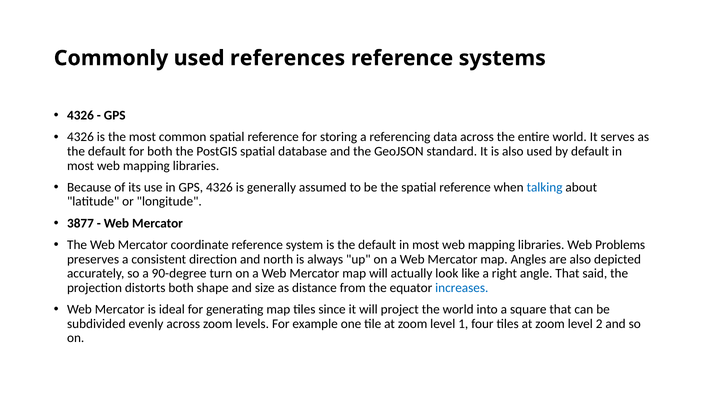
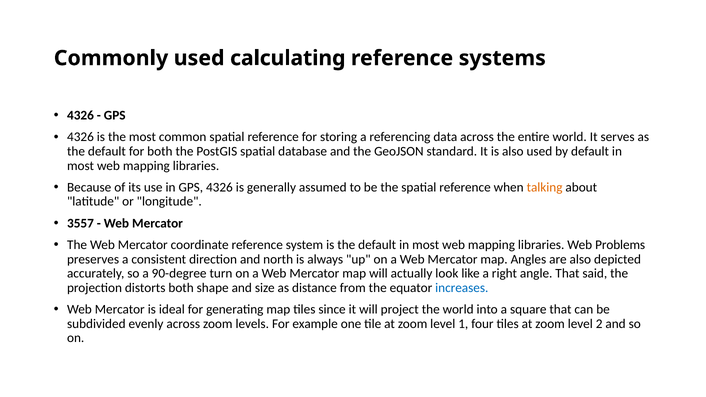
references: references -> calculating
talking colour: blue -> orange
3877: 3877 -> 3557
